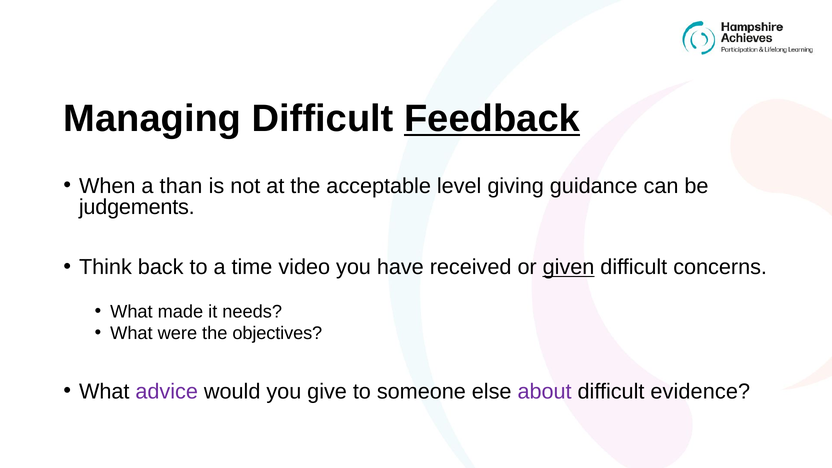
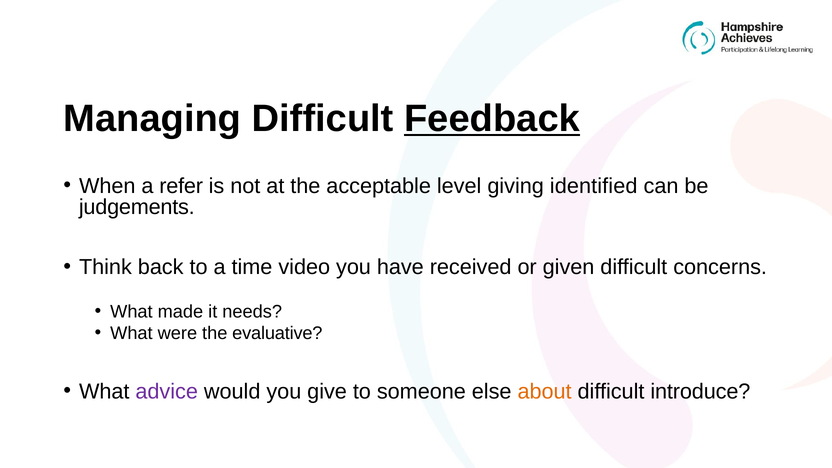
than: than -> refer
guidance: guidance -> identified
given underline: present -> none
objectives: objectives -> evaluative
about colour: purple -> orange
evidence: evidence -> introduce
